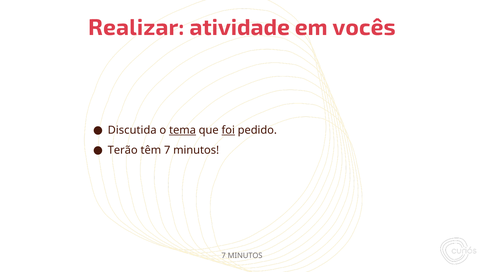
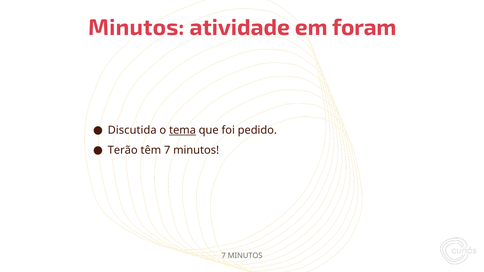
Realizar at (136, 28): Realizar -> Minutos
vocês: vocês -> foram
foi underline: present -> none
